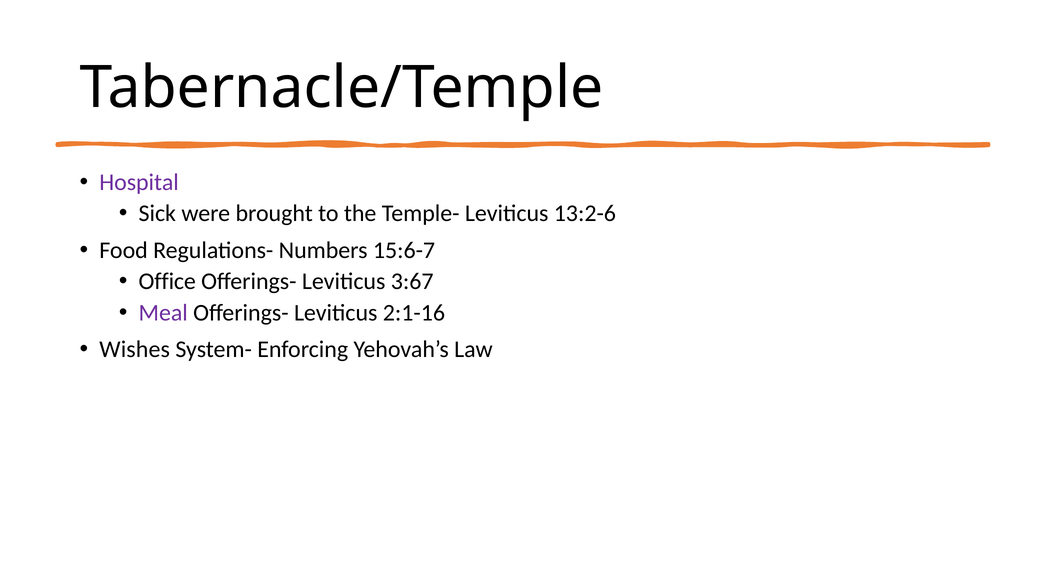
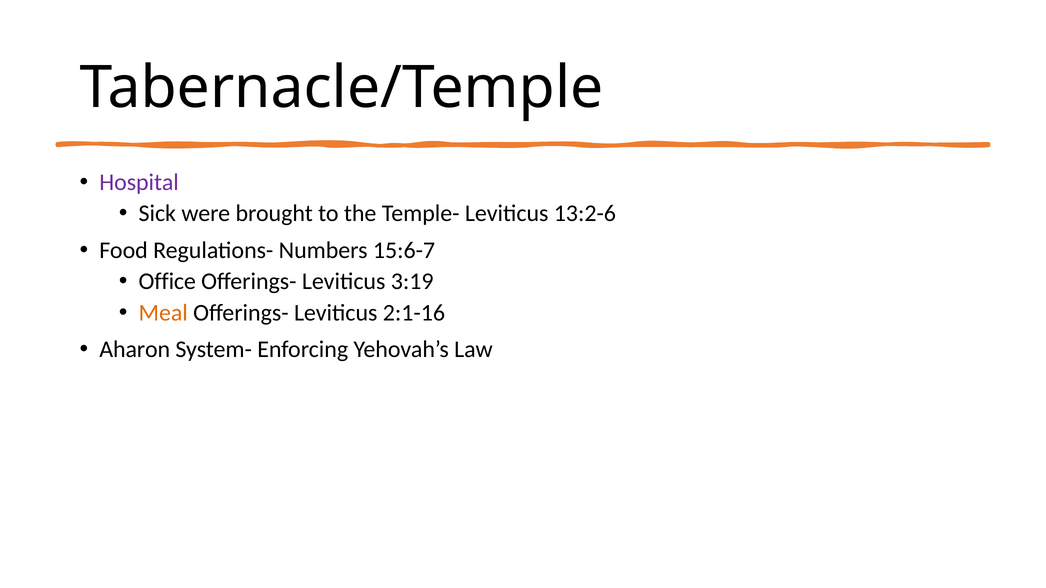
3:67: 3:67 -> 3:19
Meal colour: purple -> orange
Wishes: Wishes -> Aharon
